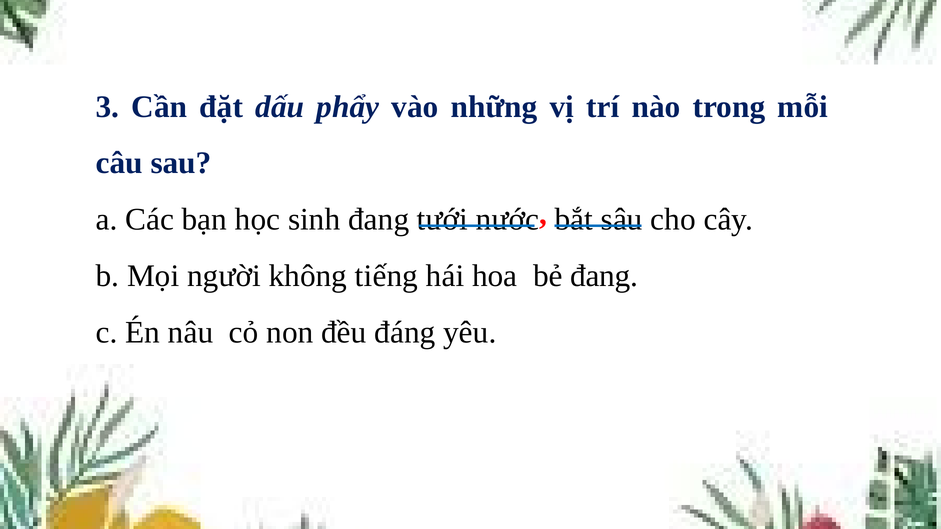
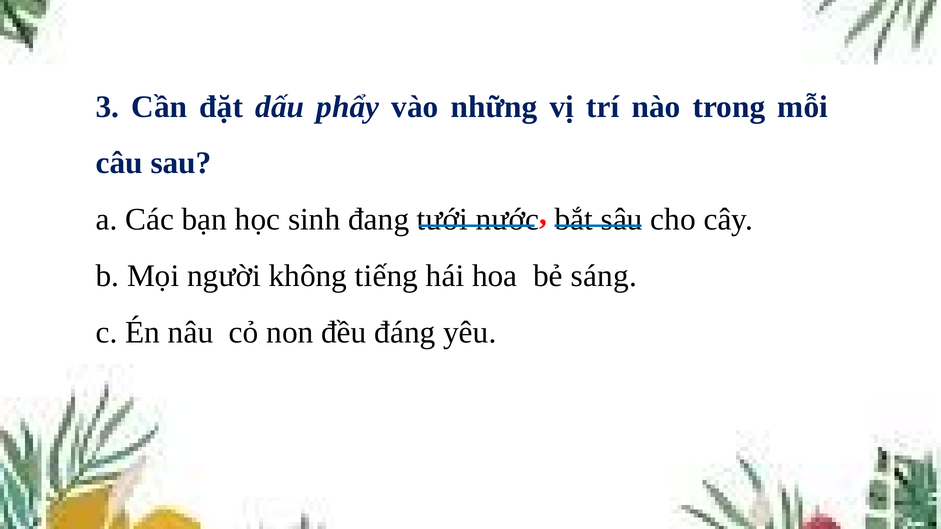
bẻ đang: đang -> sáng
